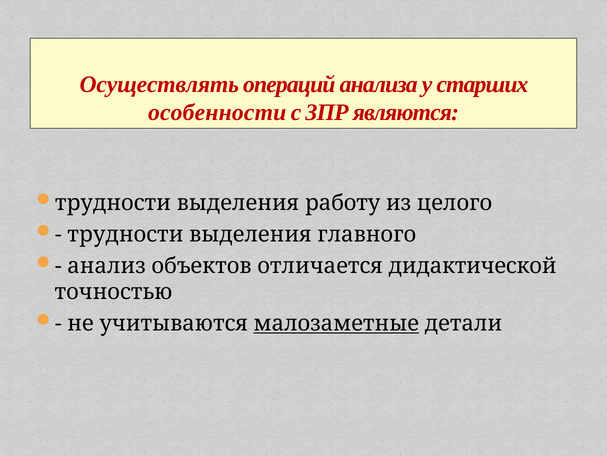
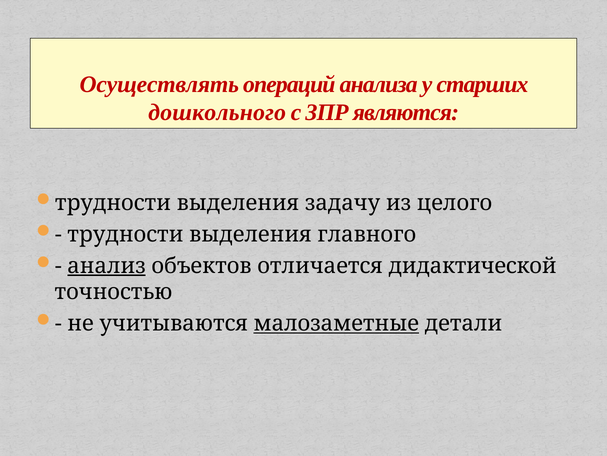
особенности: особенности -> дошкольного
работу: работу -> задачу
анализ underline: none -> present
